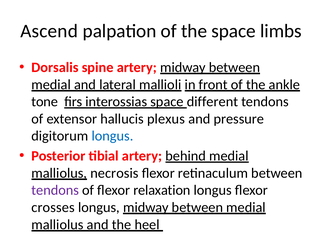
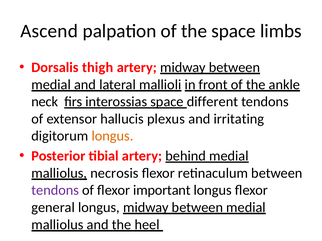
spine: spine -> thigh
tone: tone -> neck
pressure: pressure -> irritating
longus at (113, 136) colour: blue -> orange
relaxation: relaxation -> important
crosses: crosses -> general
